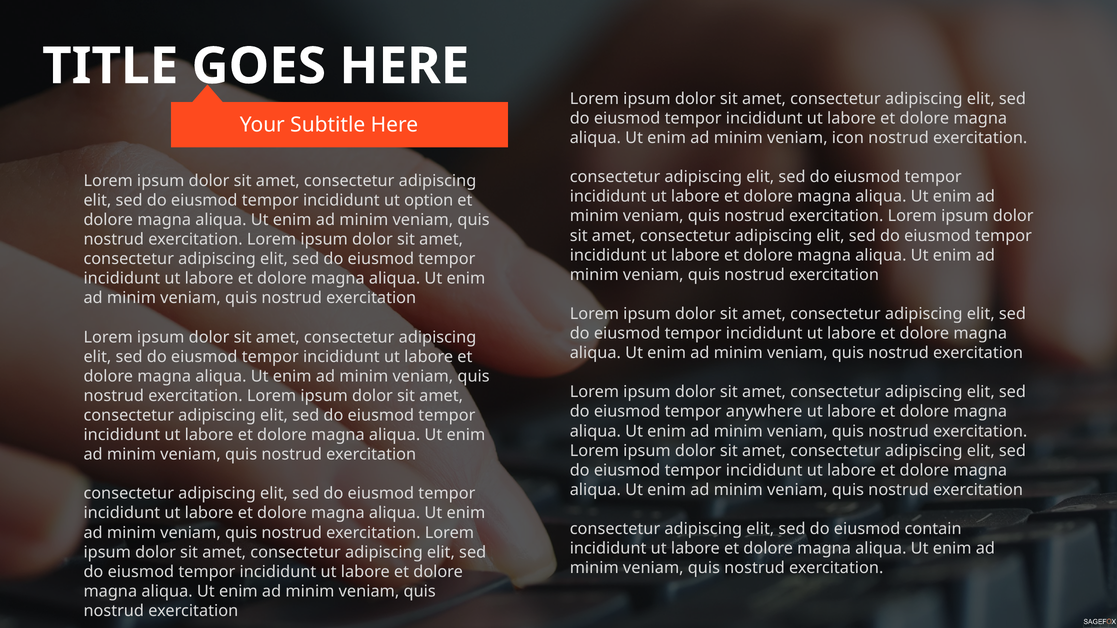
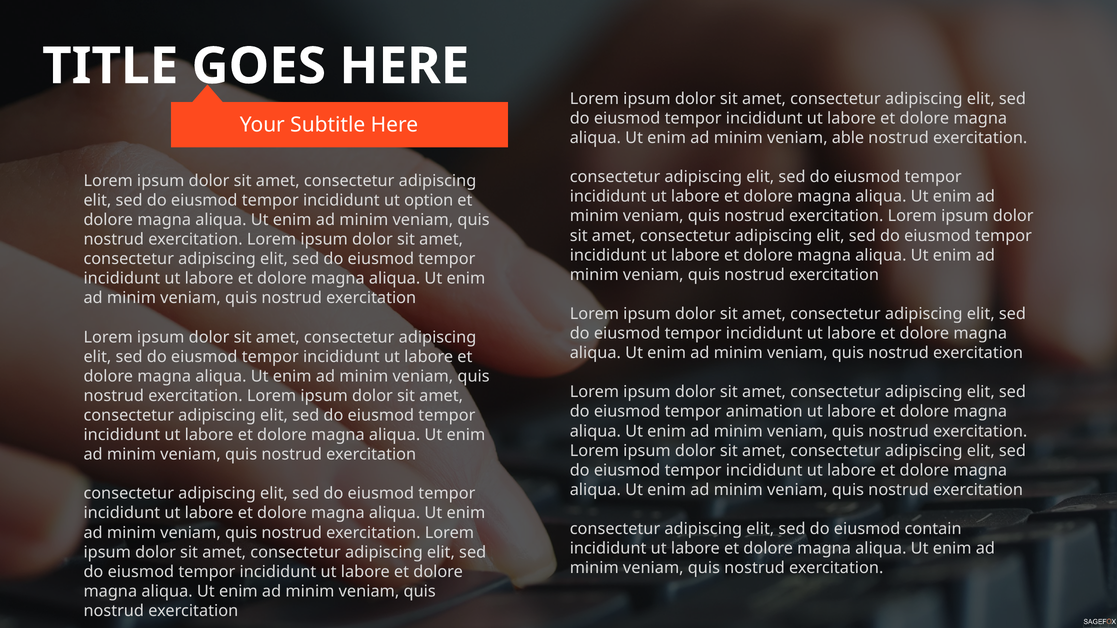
icon: icon -> able
anywhere: anywhere -> animation
